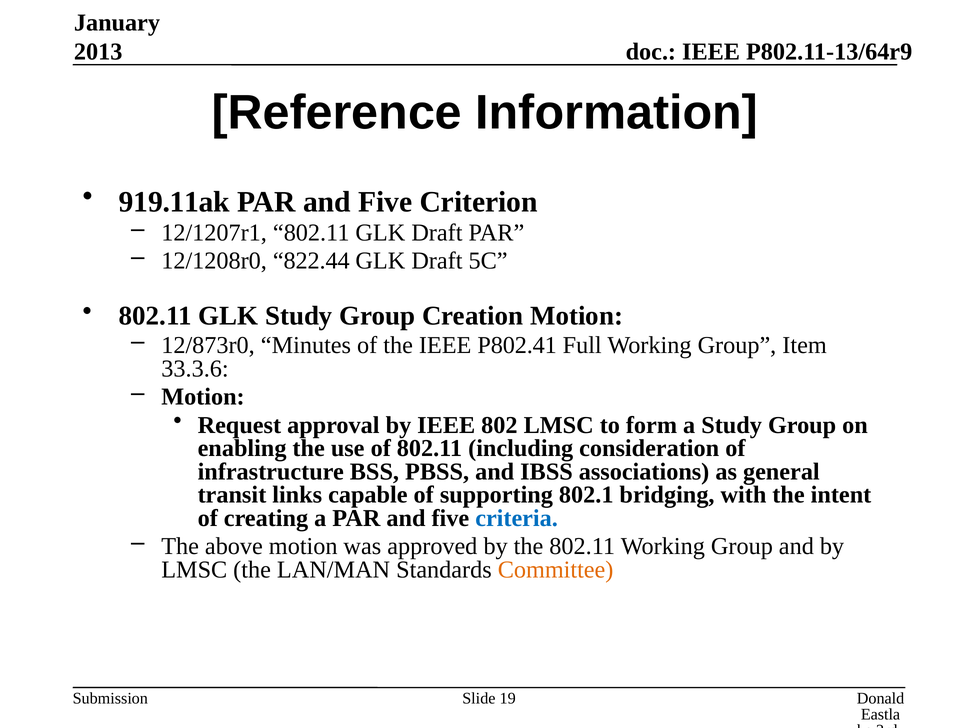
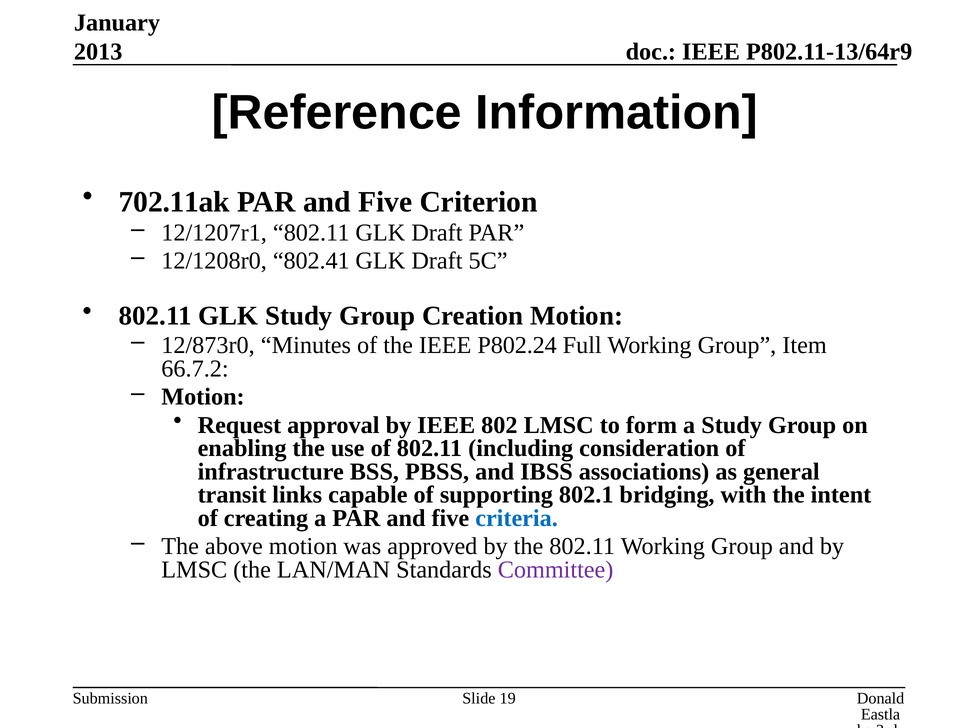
919.11ak: 919.11ak -> 702.11ak
822.44: 822.44 -> 802.41
P802.41: P802.41 -> P802.24
33.3.6: 33.3.6 -> 66.7.2
Committee colour: orange -> purple
